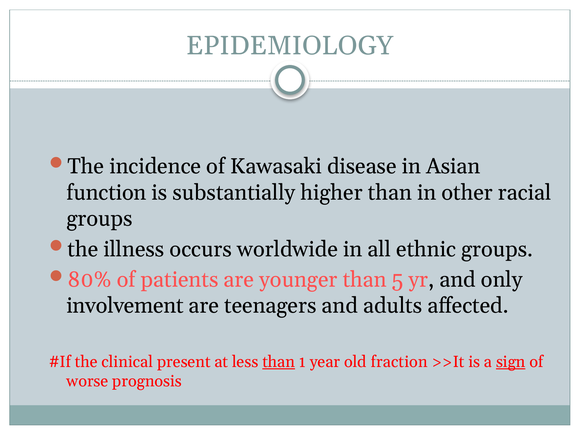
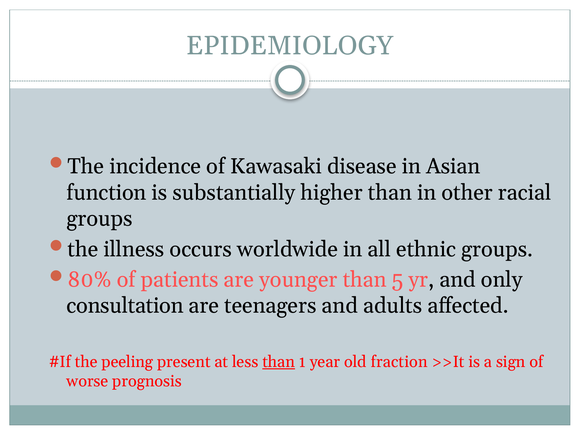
involvement: involvement -> consultation
clinical: clinical -> peeling
sign underline: present -> none
